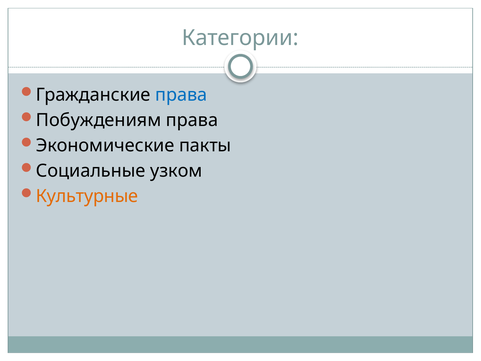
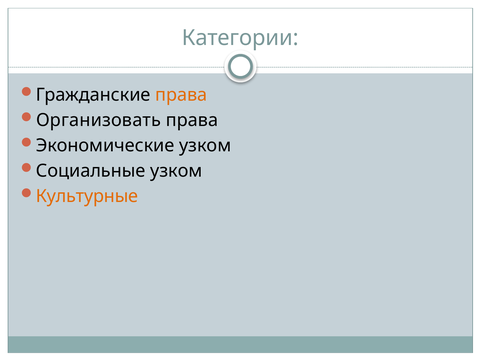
права at (181, 95) colour: blue -> orange
Побуждениям: Побуждениям -> Организовать
Экономические пакты: пакты -> узком
